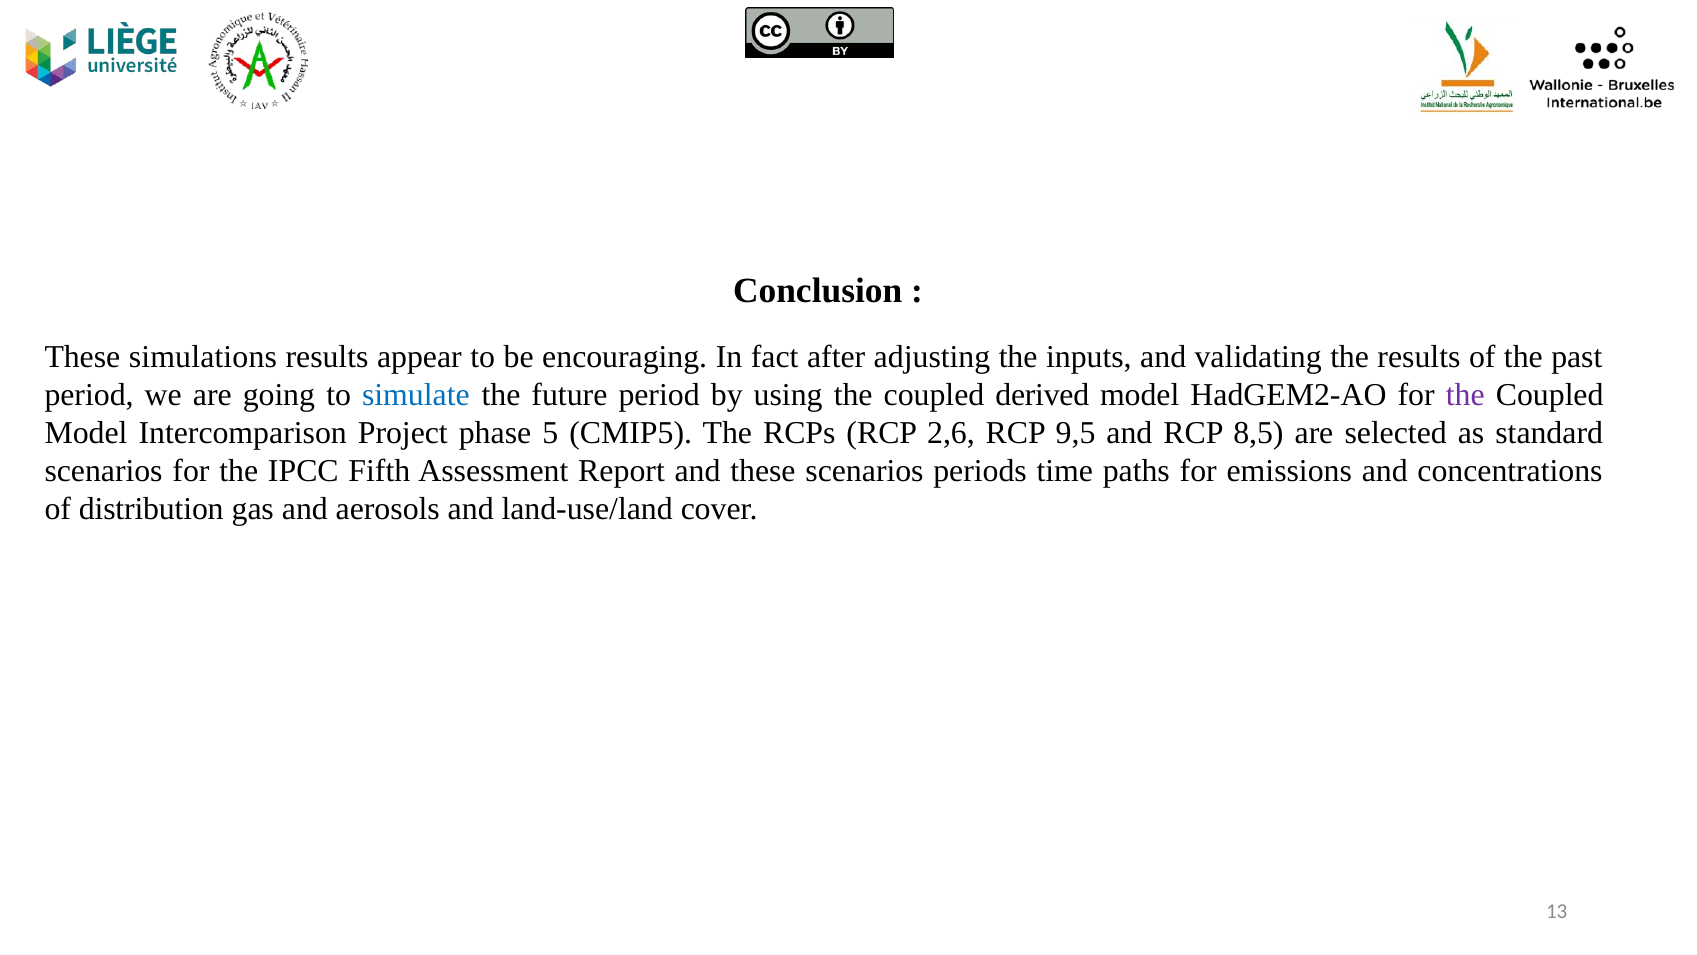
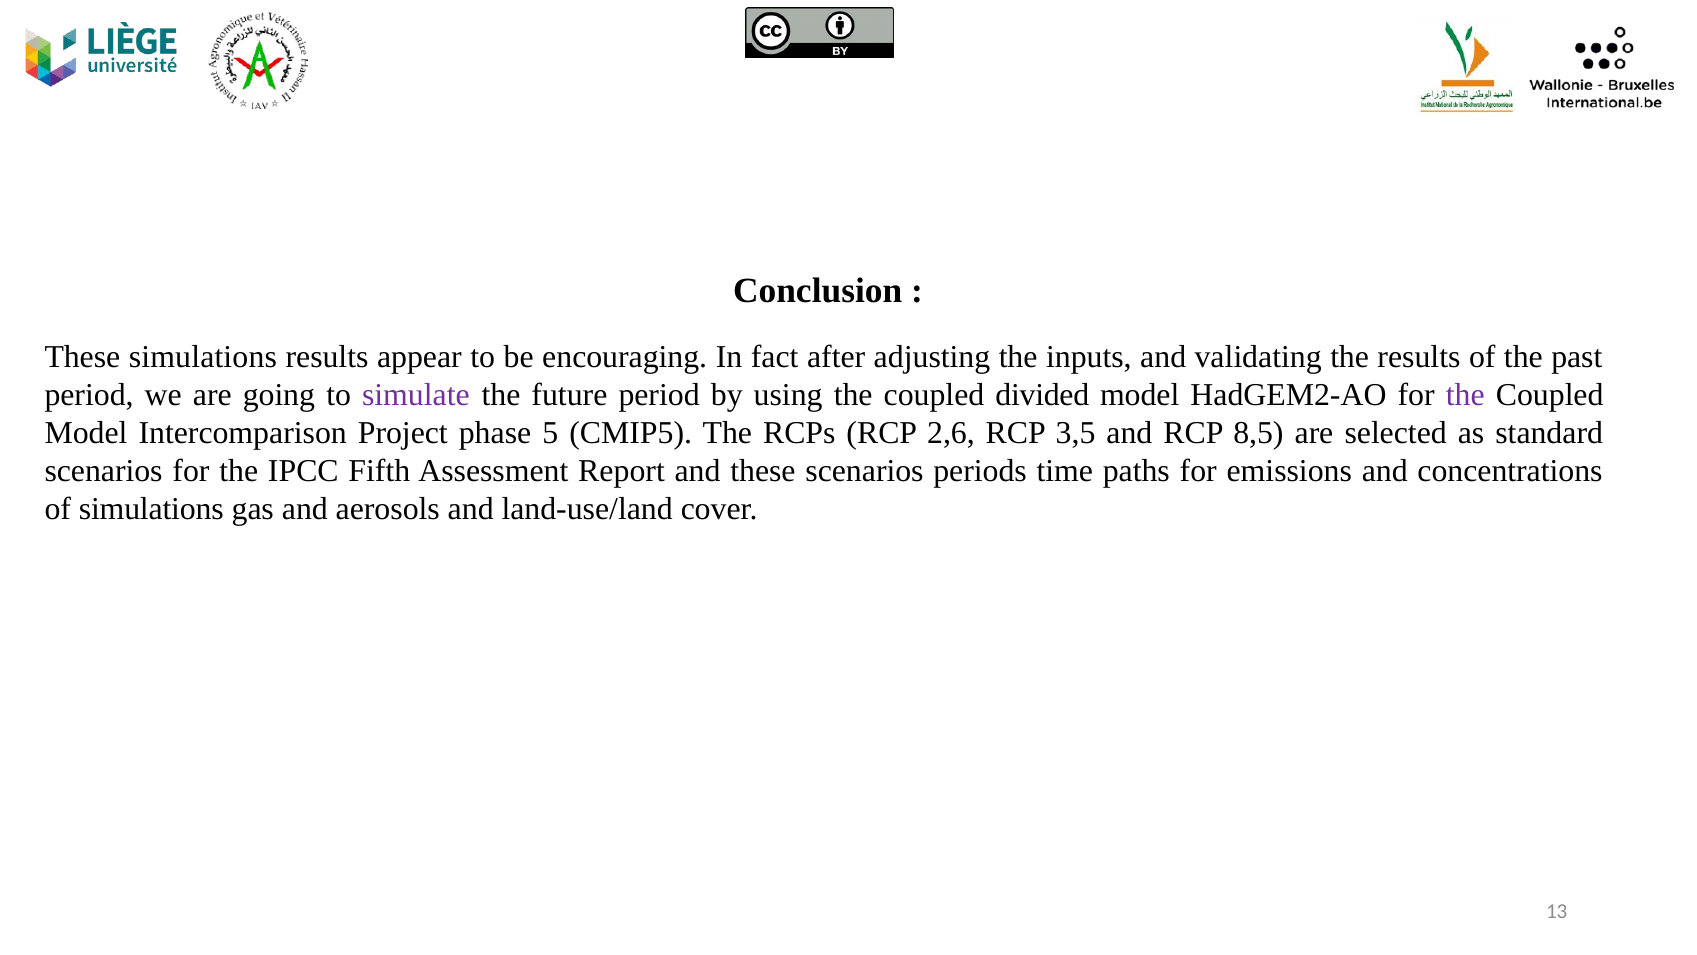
simulate colour: blue -> purple
derived: derived -> divided
9,5: 9,5 -> 3,5
of distribution: distribution -> simulations
